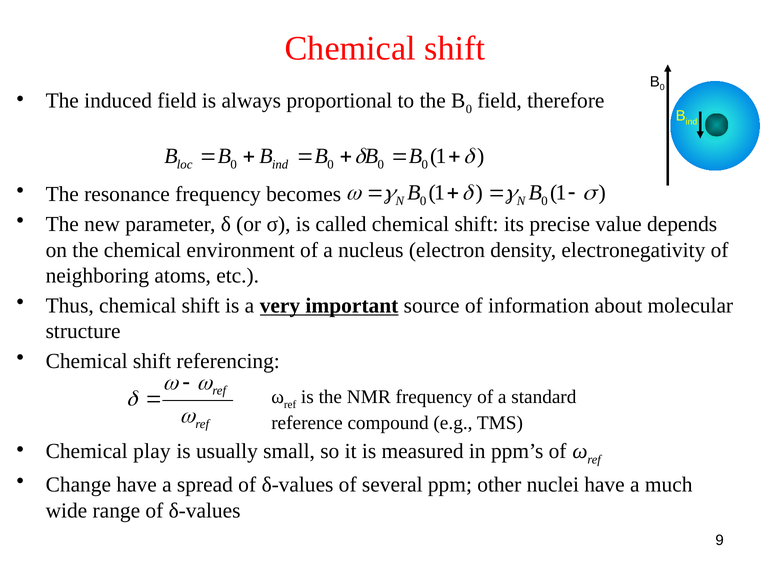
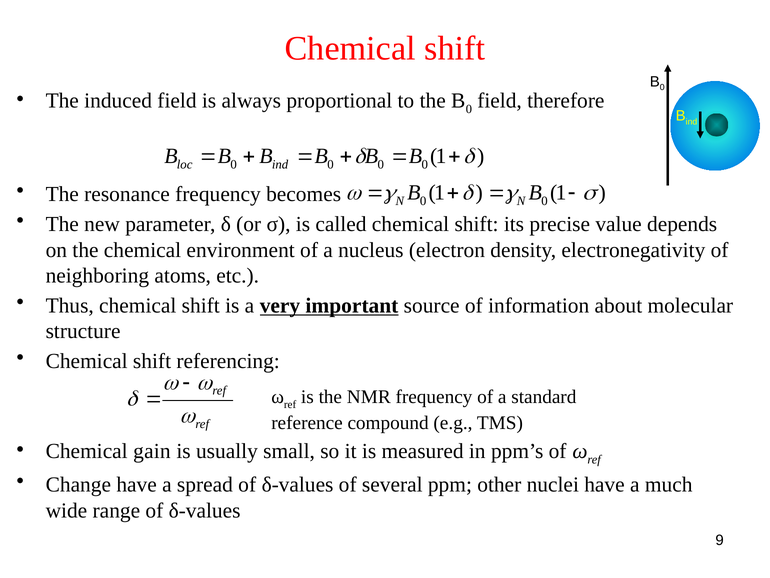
play: play -> gain
